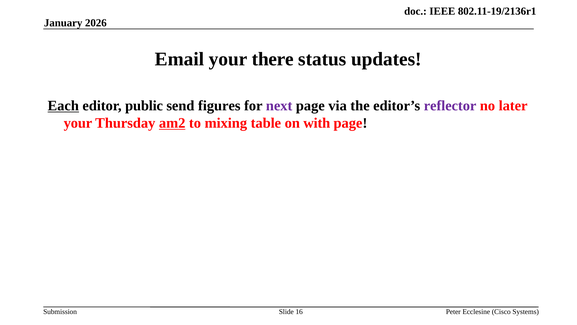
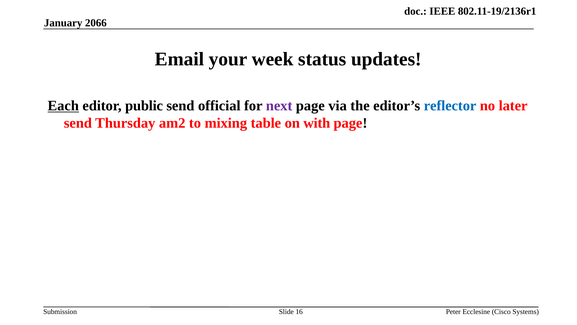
2026: 2026 -> 2066
there: there -> week
figures: figures -> official
reflector colour: purple -> blue
your at (78, 123): your -> send
am2 underline: present -> none
